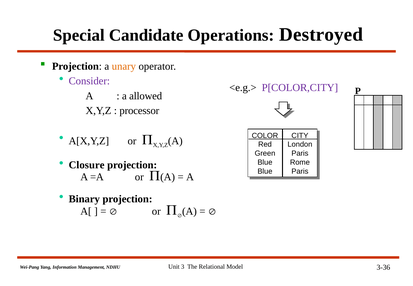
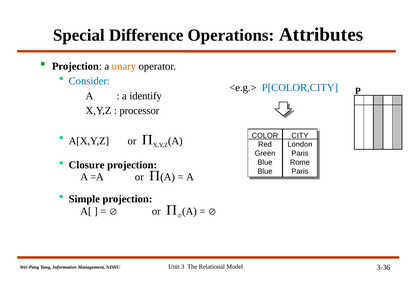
Candidate: Candidate -> Difference
Destroyed: Destroyed -> Attributes
Consider colour: purple -> blue
P[COLOR,CITY colour: purple -> blue
allowed: allowed -> identify
Binary: Binary -> Simple
